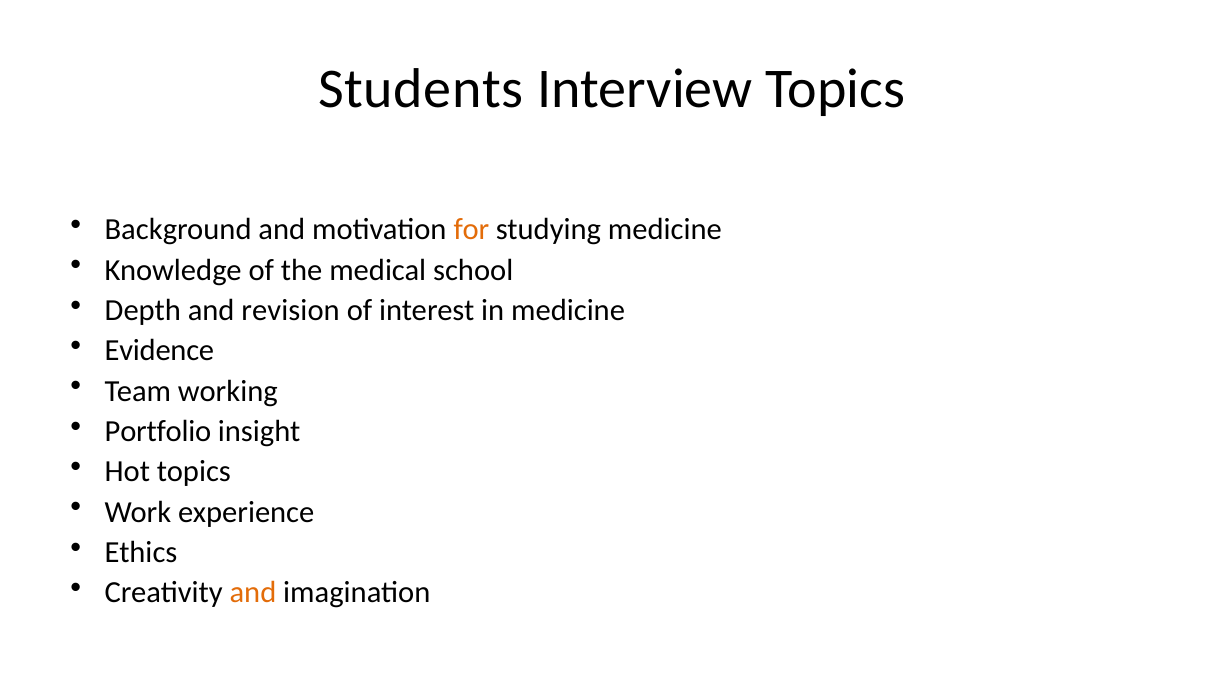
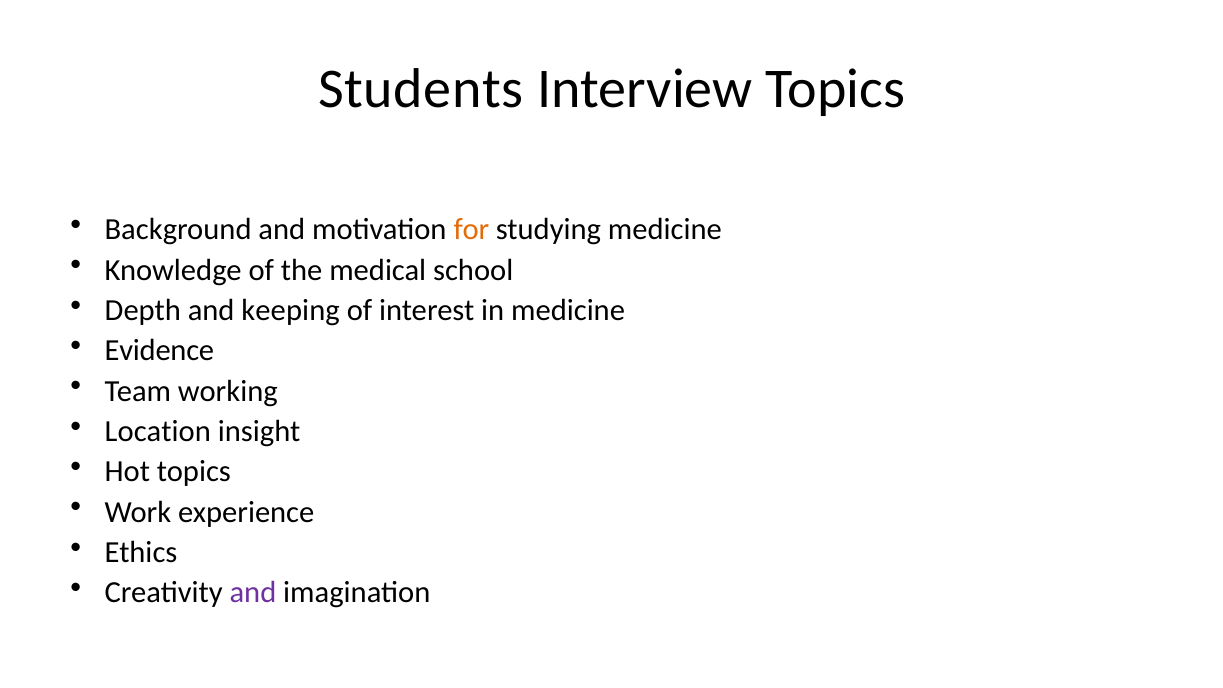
revision: revision -> keeping
Portfolio: Portfolio -> Location
and at (253, 593) colour: orange -> purple
